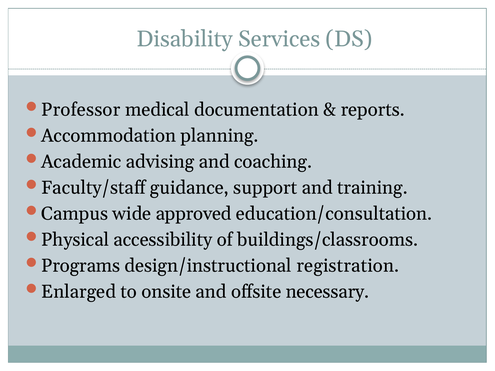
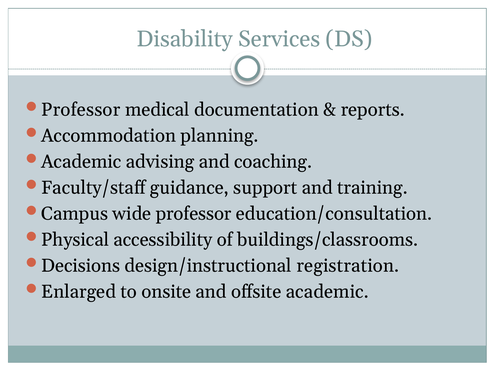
wide approved: approved -> professor
Programs: Programs -> Decisions
offsite necessary: necessary -> academic
